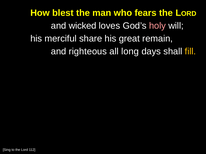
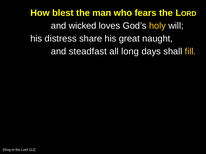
holy colour: pink -> yellow
merciful: merciful -> distress
remain: remain -> naught
righteous: righteous -> steadfast
